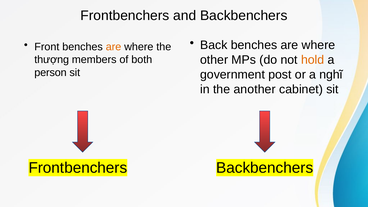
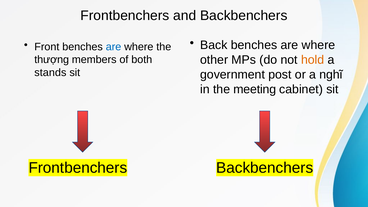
are at (114, 47) colour: orange -> blue
person: person -> stands
another: another -> meeting
